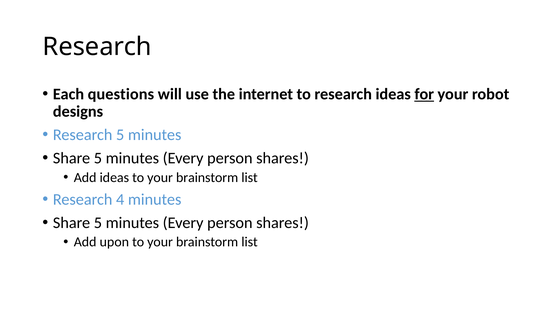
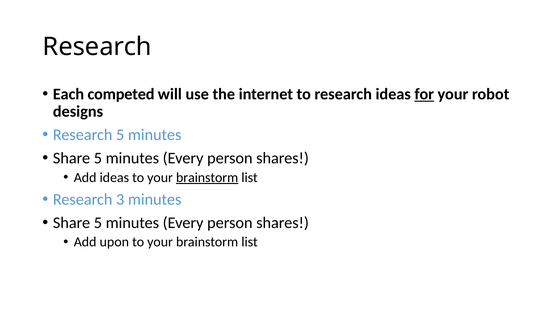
questions: questions -> competed
brainstorm at (207, 178) underline: none -> present
4: 4 -> 3
